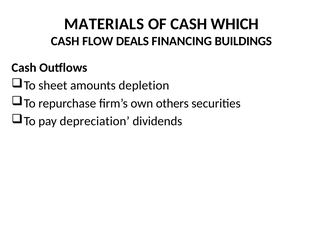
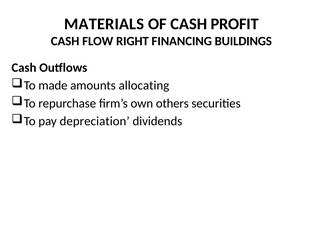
WHICH: WHICH -> PROFIT
DEALS: DEALS -> RIGHT
sheet: sheet -> made
depletion: depletion -> allocating
